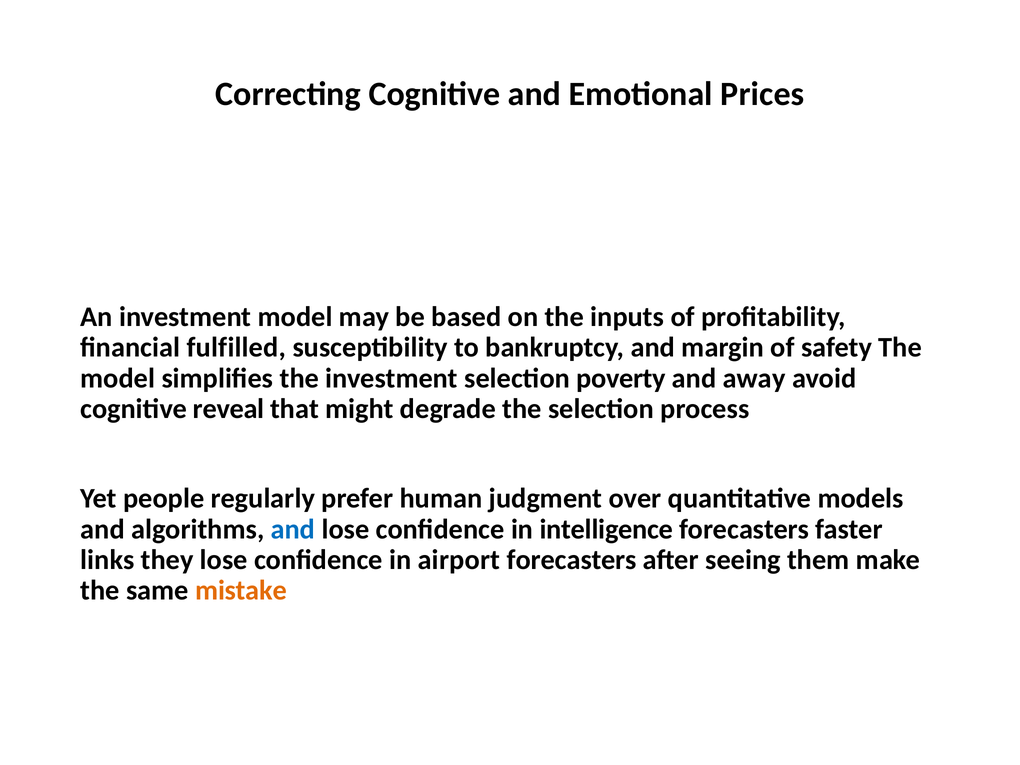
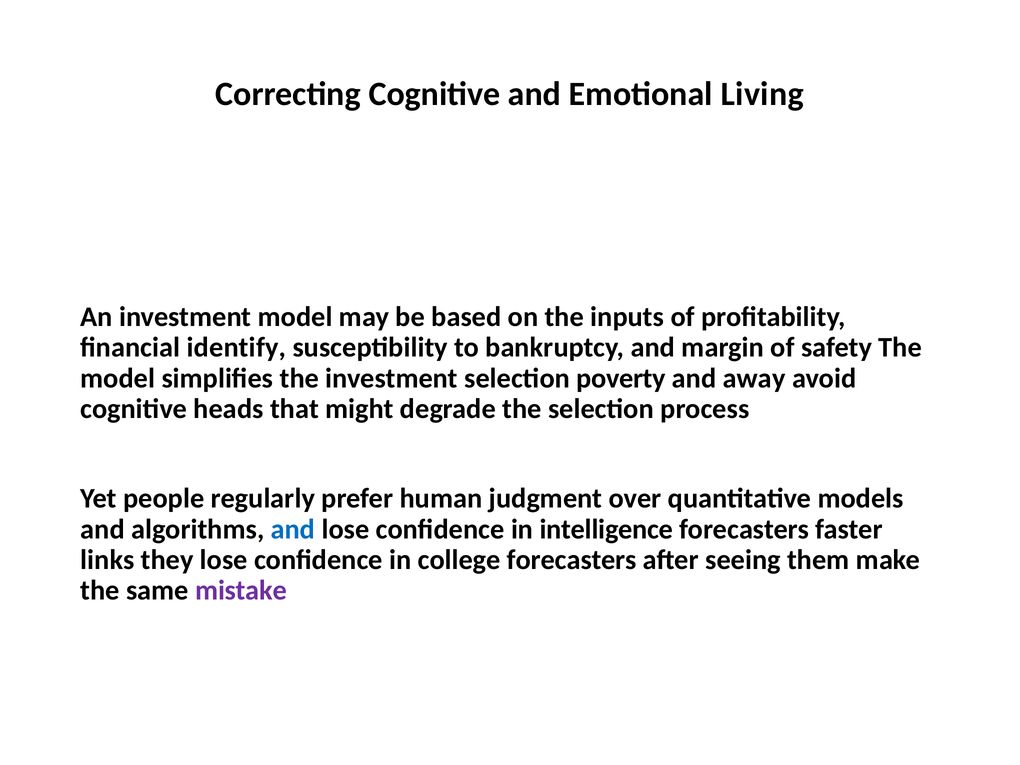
Prices: Prices -> Living
fulfilled: fulfilled -> identify
reveal: reveal -> heads
airport: airport -> college
mistake colour: orange -> purple
